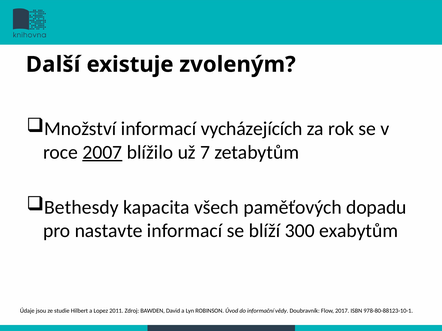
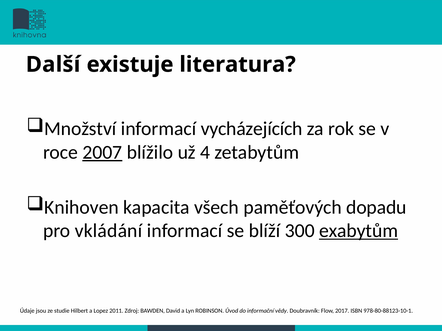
zvoleným: zvoleným -> literatura
7: 7 -> 4
Bethesdy: Bethesdy -> Knihoven
nastavte: nastavte -> vkládání
exabytům underline: none -> present
